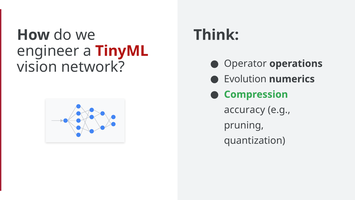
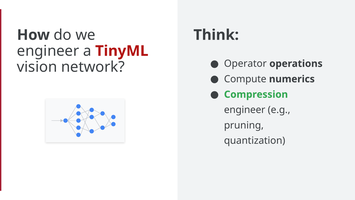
Evolution: Evolution -> Compute
accuracy at (245, 110): accuracy -> engineer
